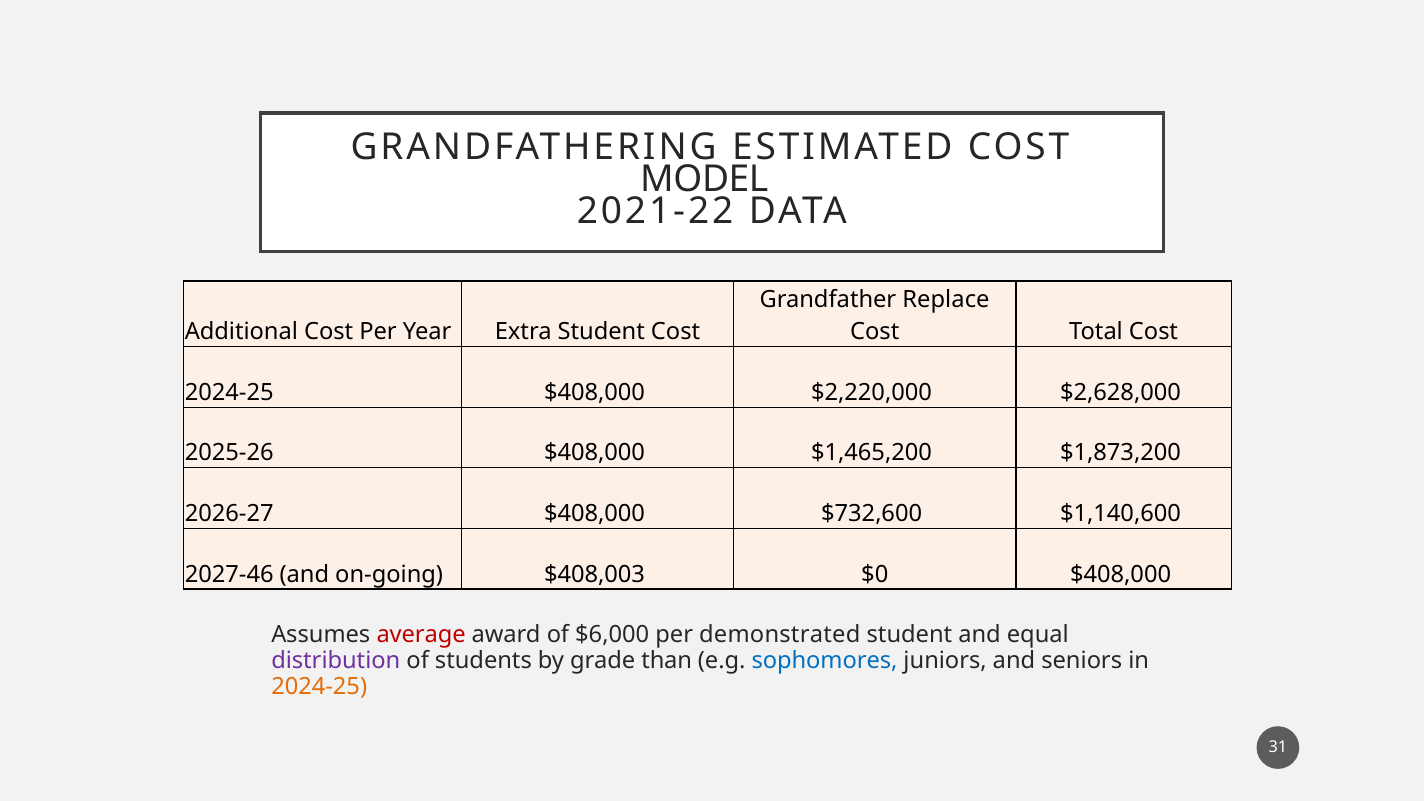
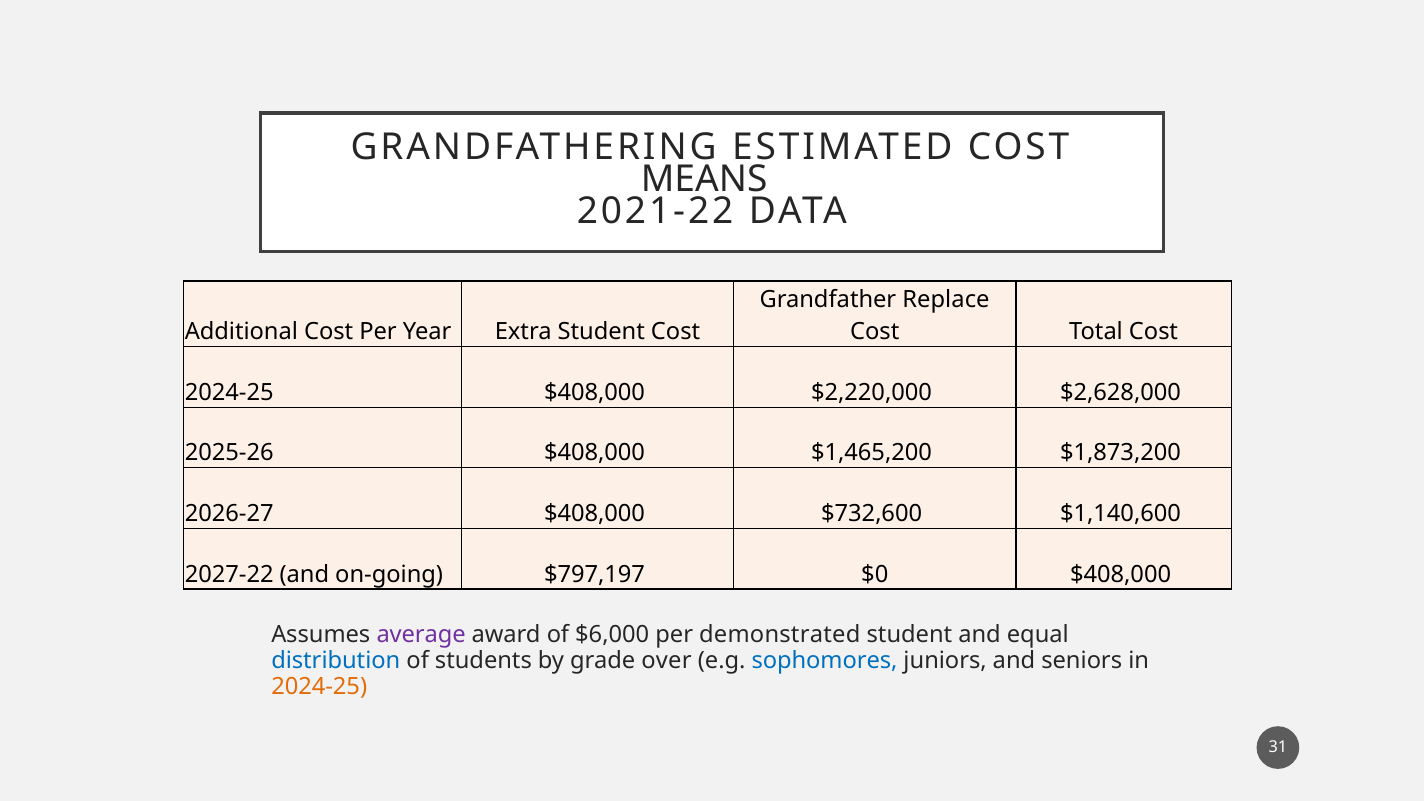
MODEL: MODEL -> MEANS
2027-46: 2027-46 -> 2027-22
$408,003: $408,003 -> $797,197
average colour: red -> purple
distribution colour: purple -> blue
than: than -> over
